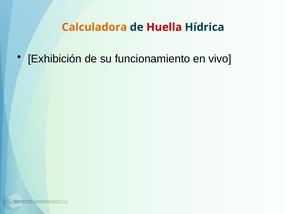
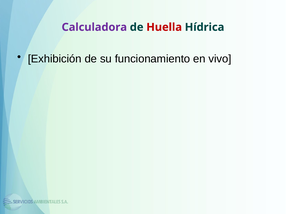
Calculadora colour: orange -> purple
